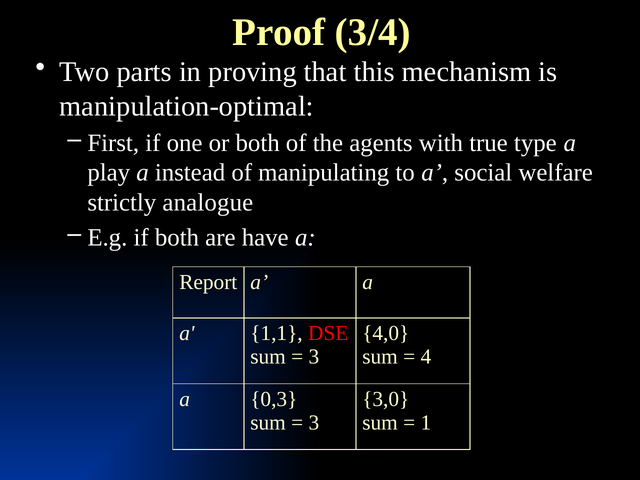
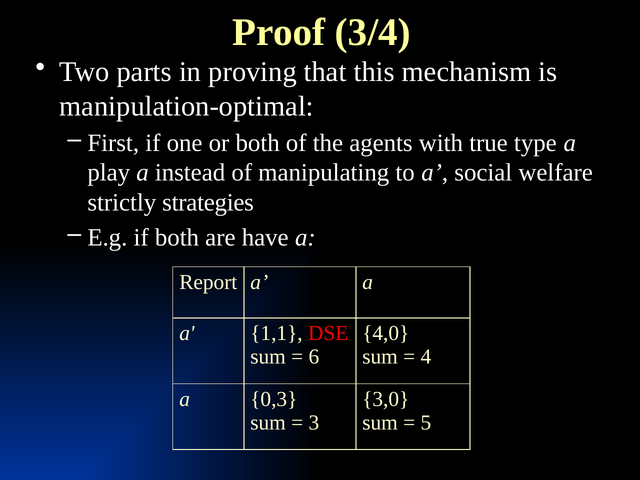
analogue: analogue -> strategies
3 at (314, 357): 3 -> 6
1: 1 -> 5
